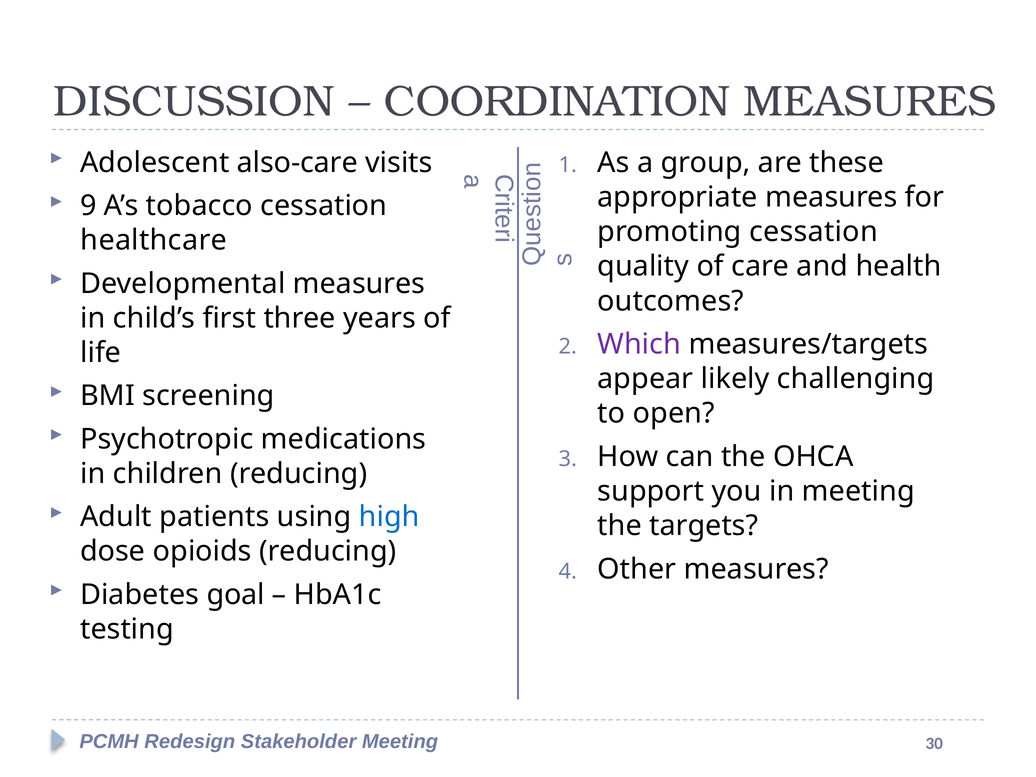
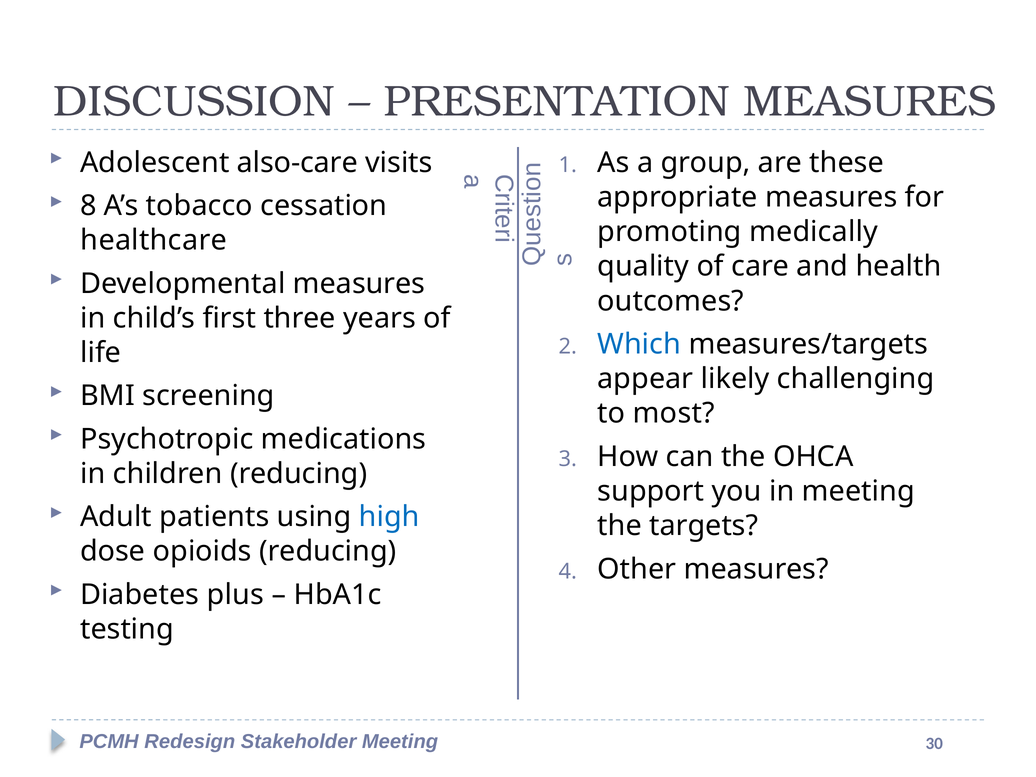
COORDINATION: COORDINATION -> PRESENTATION
9: 9 -> 8
promoting cessation: cessation -> medically
Which colour: purple -> blue
open: open -> most
goal: goal -> plus
